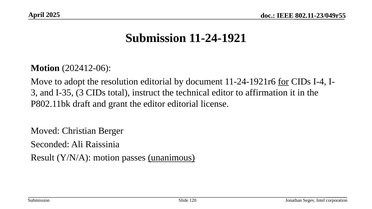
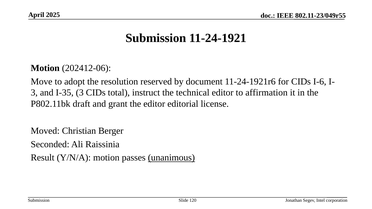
resolution editorial: editorial -> reserved
for underline: present -> none
I-4: I-4 -> I-6
